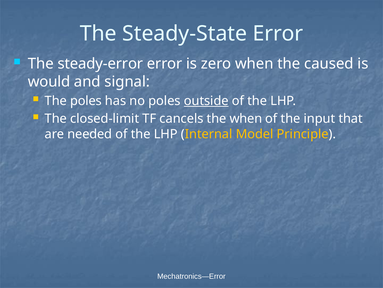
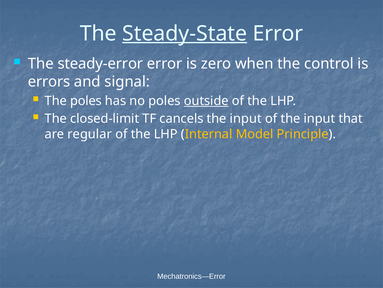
Steady-State underline: none -> present
caused: caused -> control
would: would -> errors
cancels the when: when -> input
needed: needed -> regular
